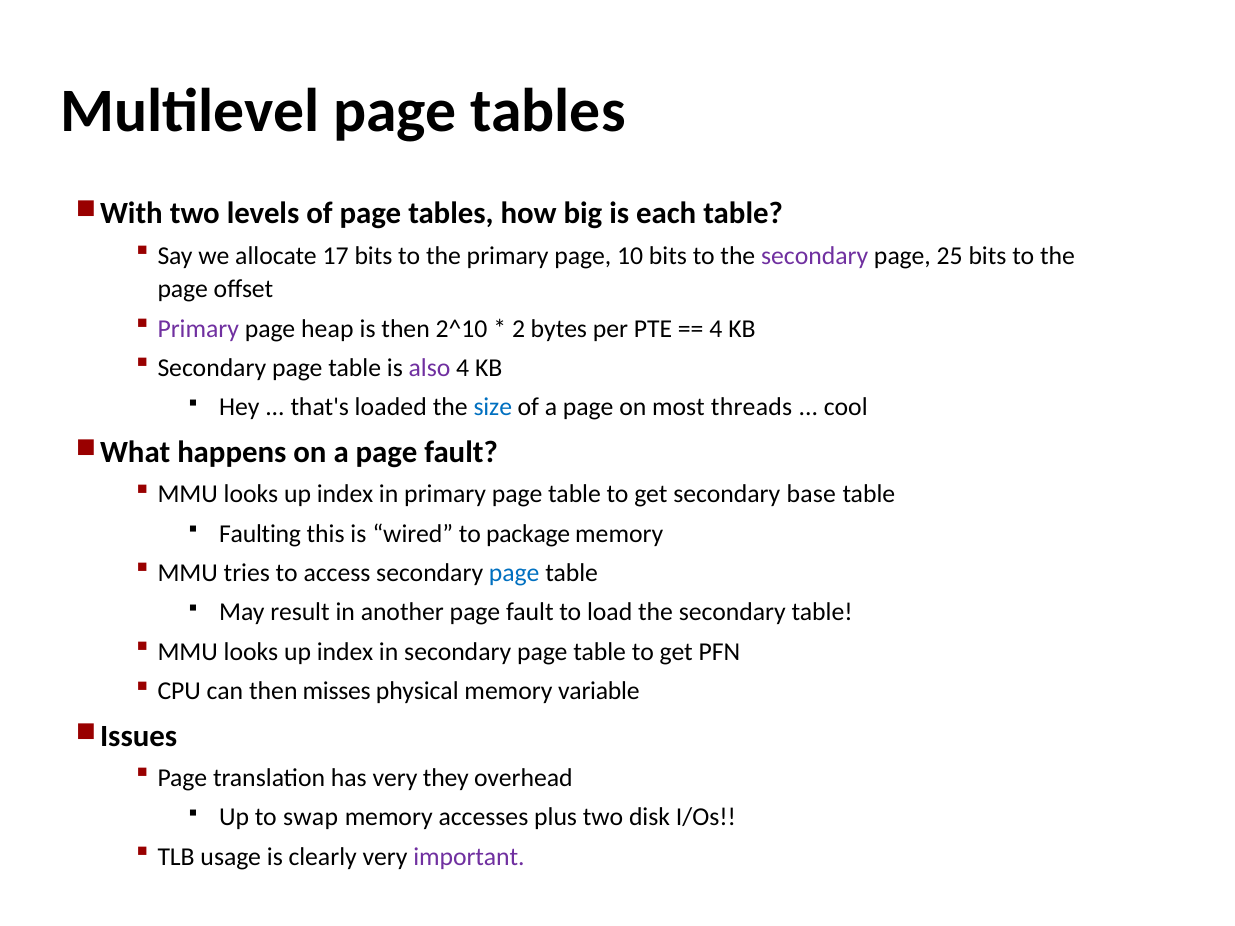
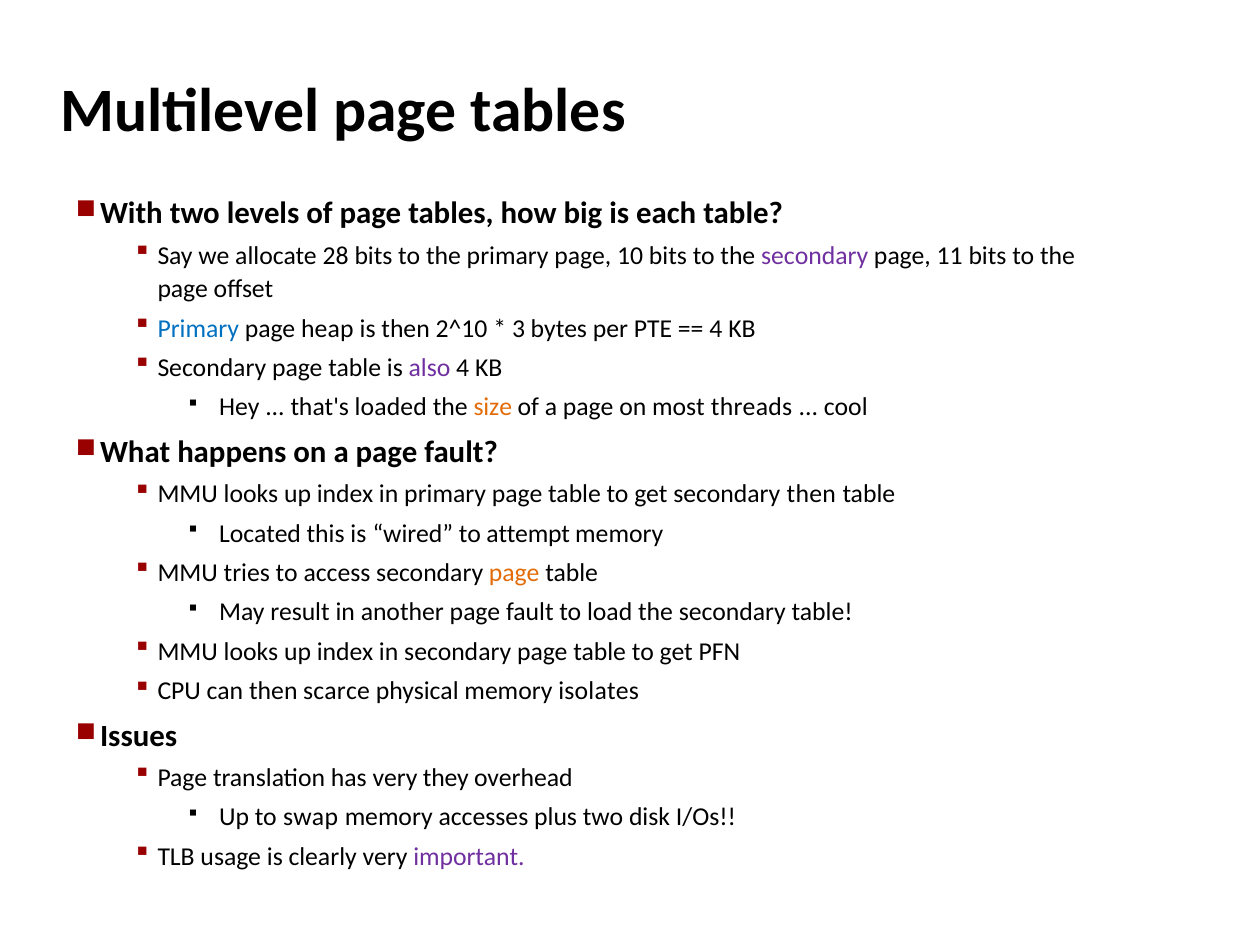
17: 17 -> 28
25: 25 -> 11
Primary at (198, 329) colour: purple -> blue
2: 2 -> 3
size colour: blue -> orange
secondary base: base -> then
Faulting: Faulting -> Located
package: package -> attempt
page at (514, 573) colour: blue -> orange
misses: misses -> scarce
variable: variable -> isolates
